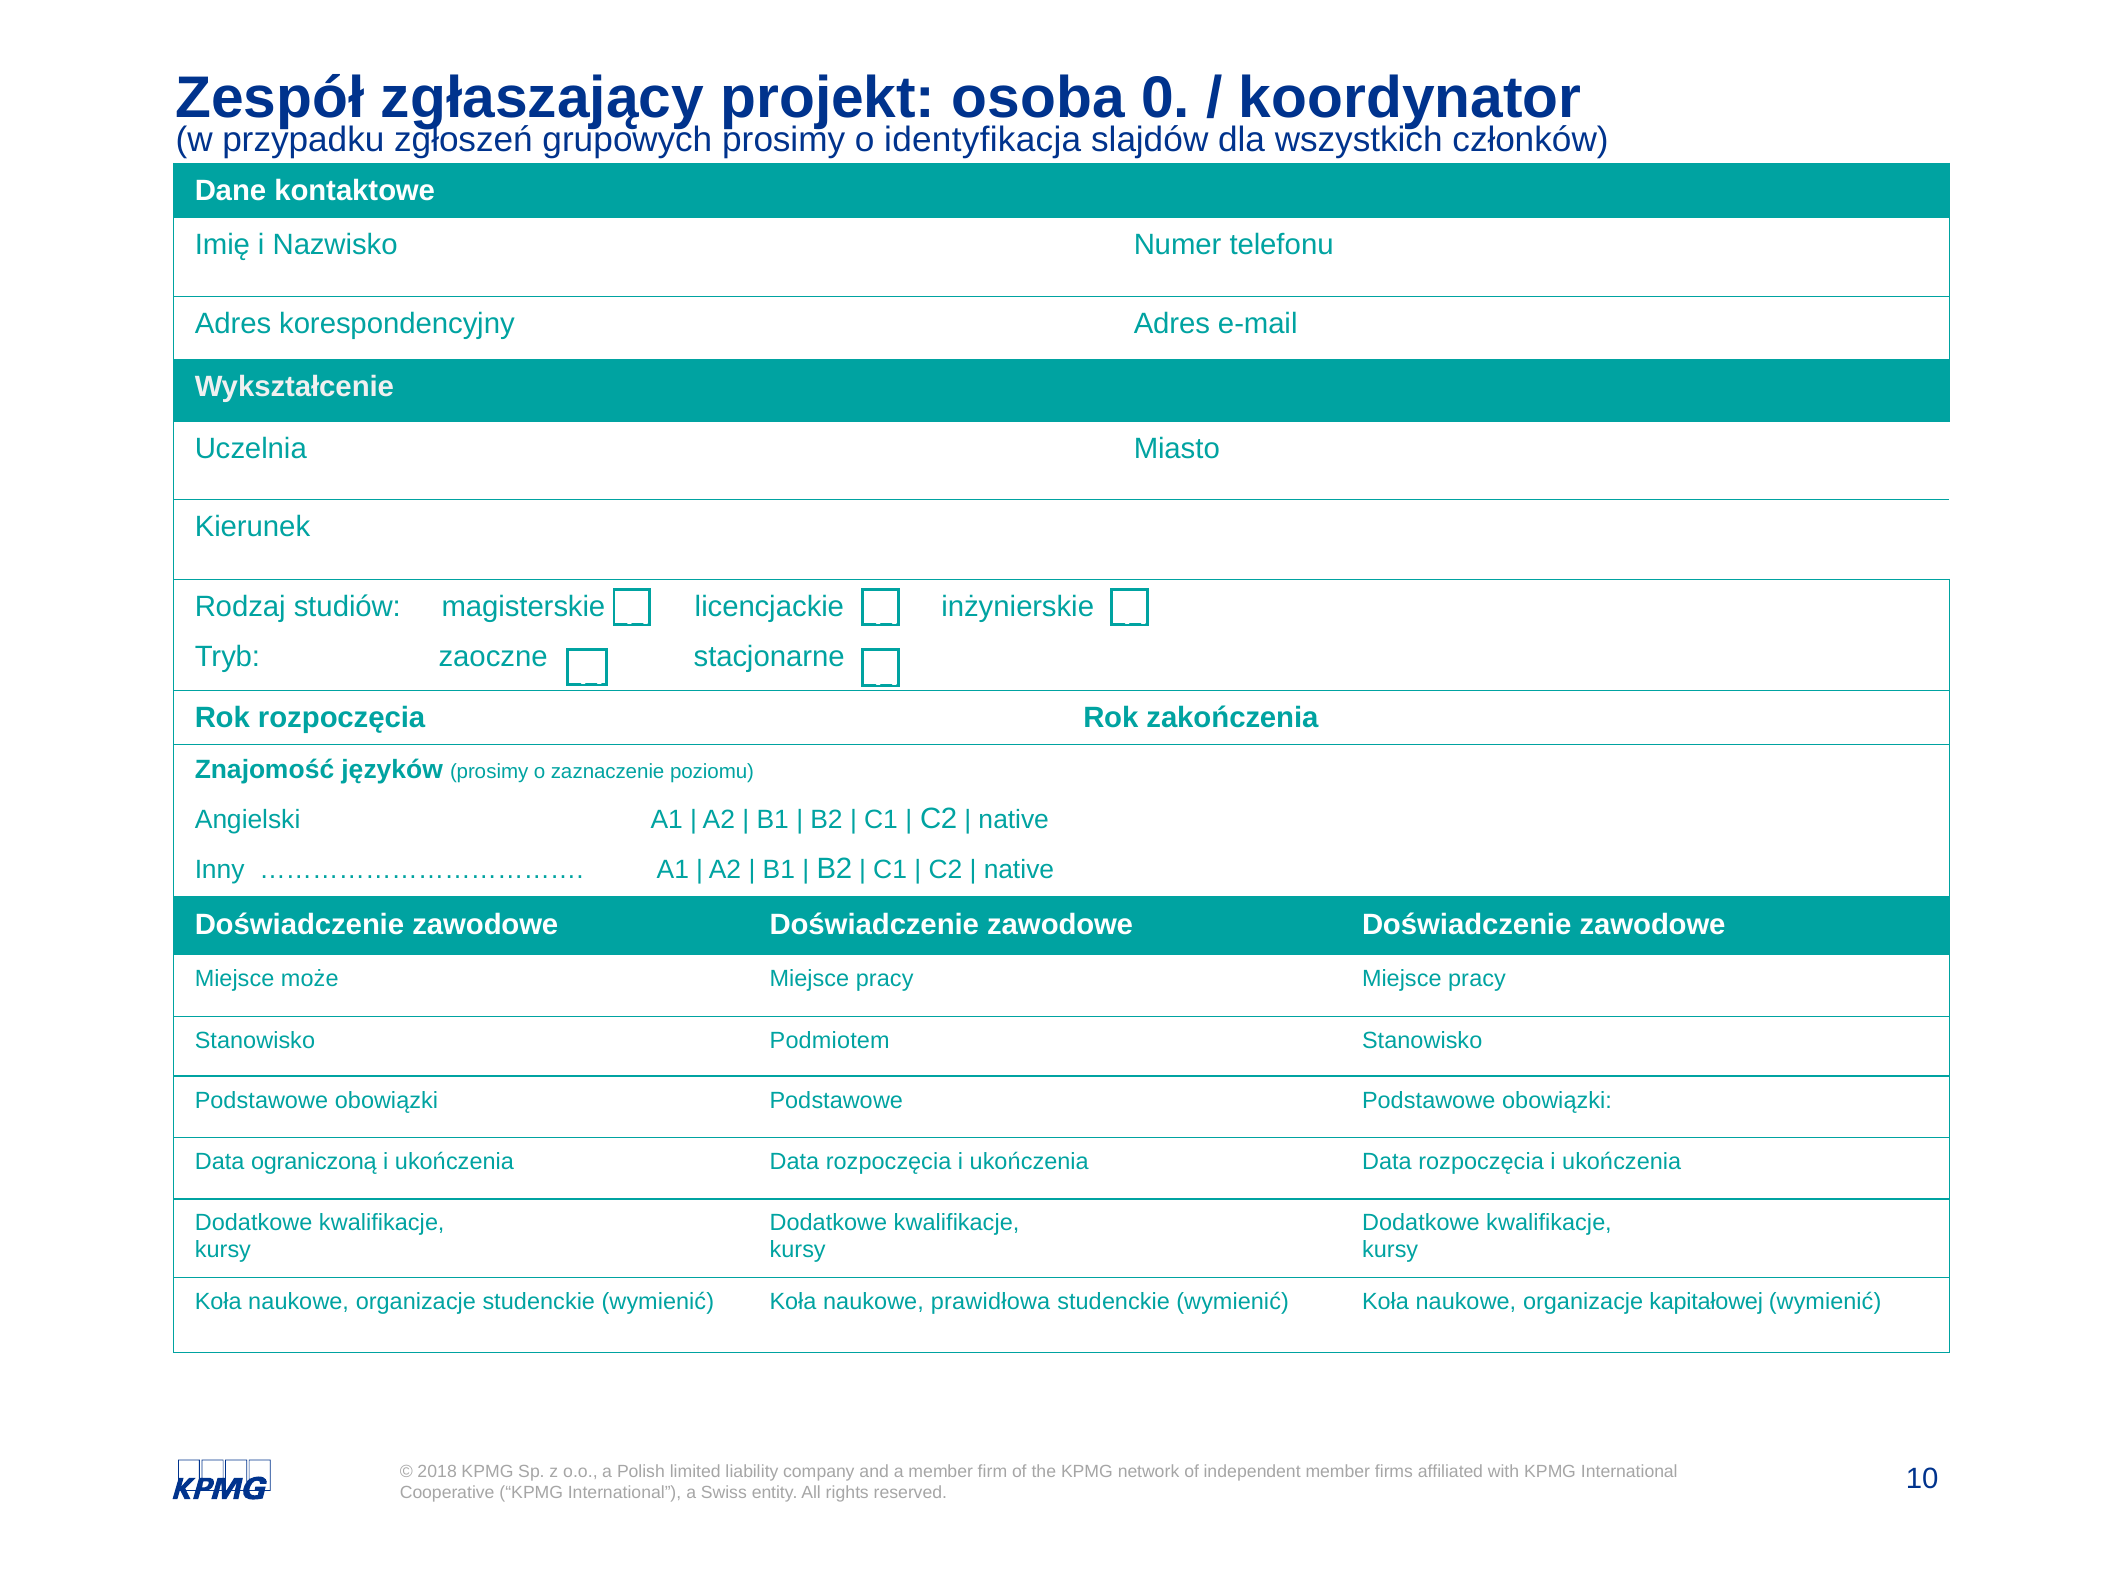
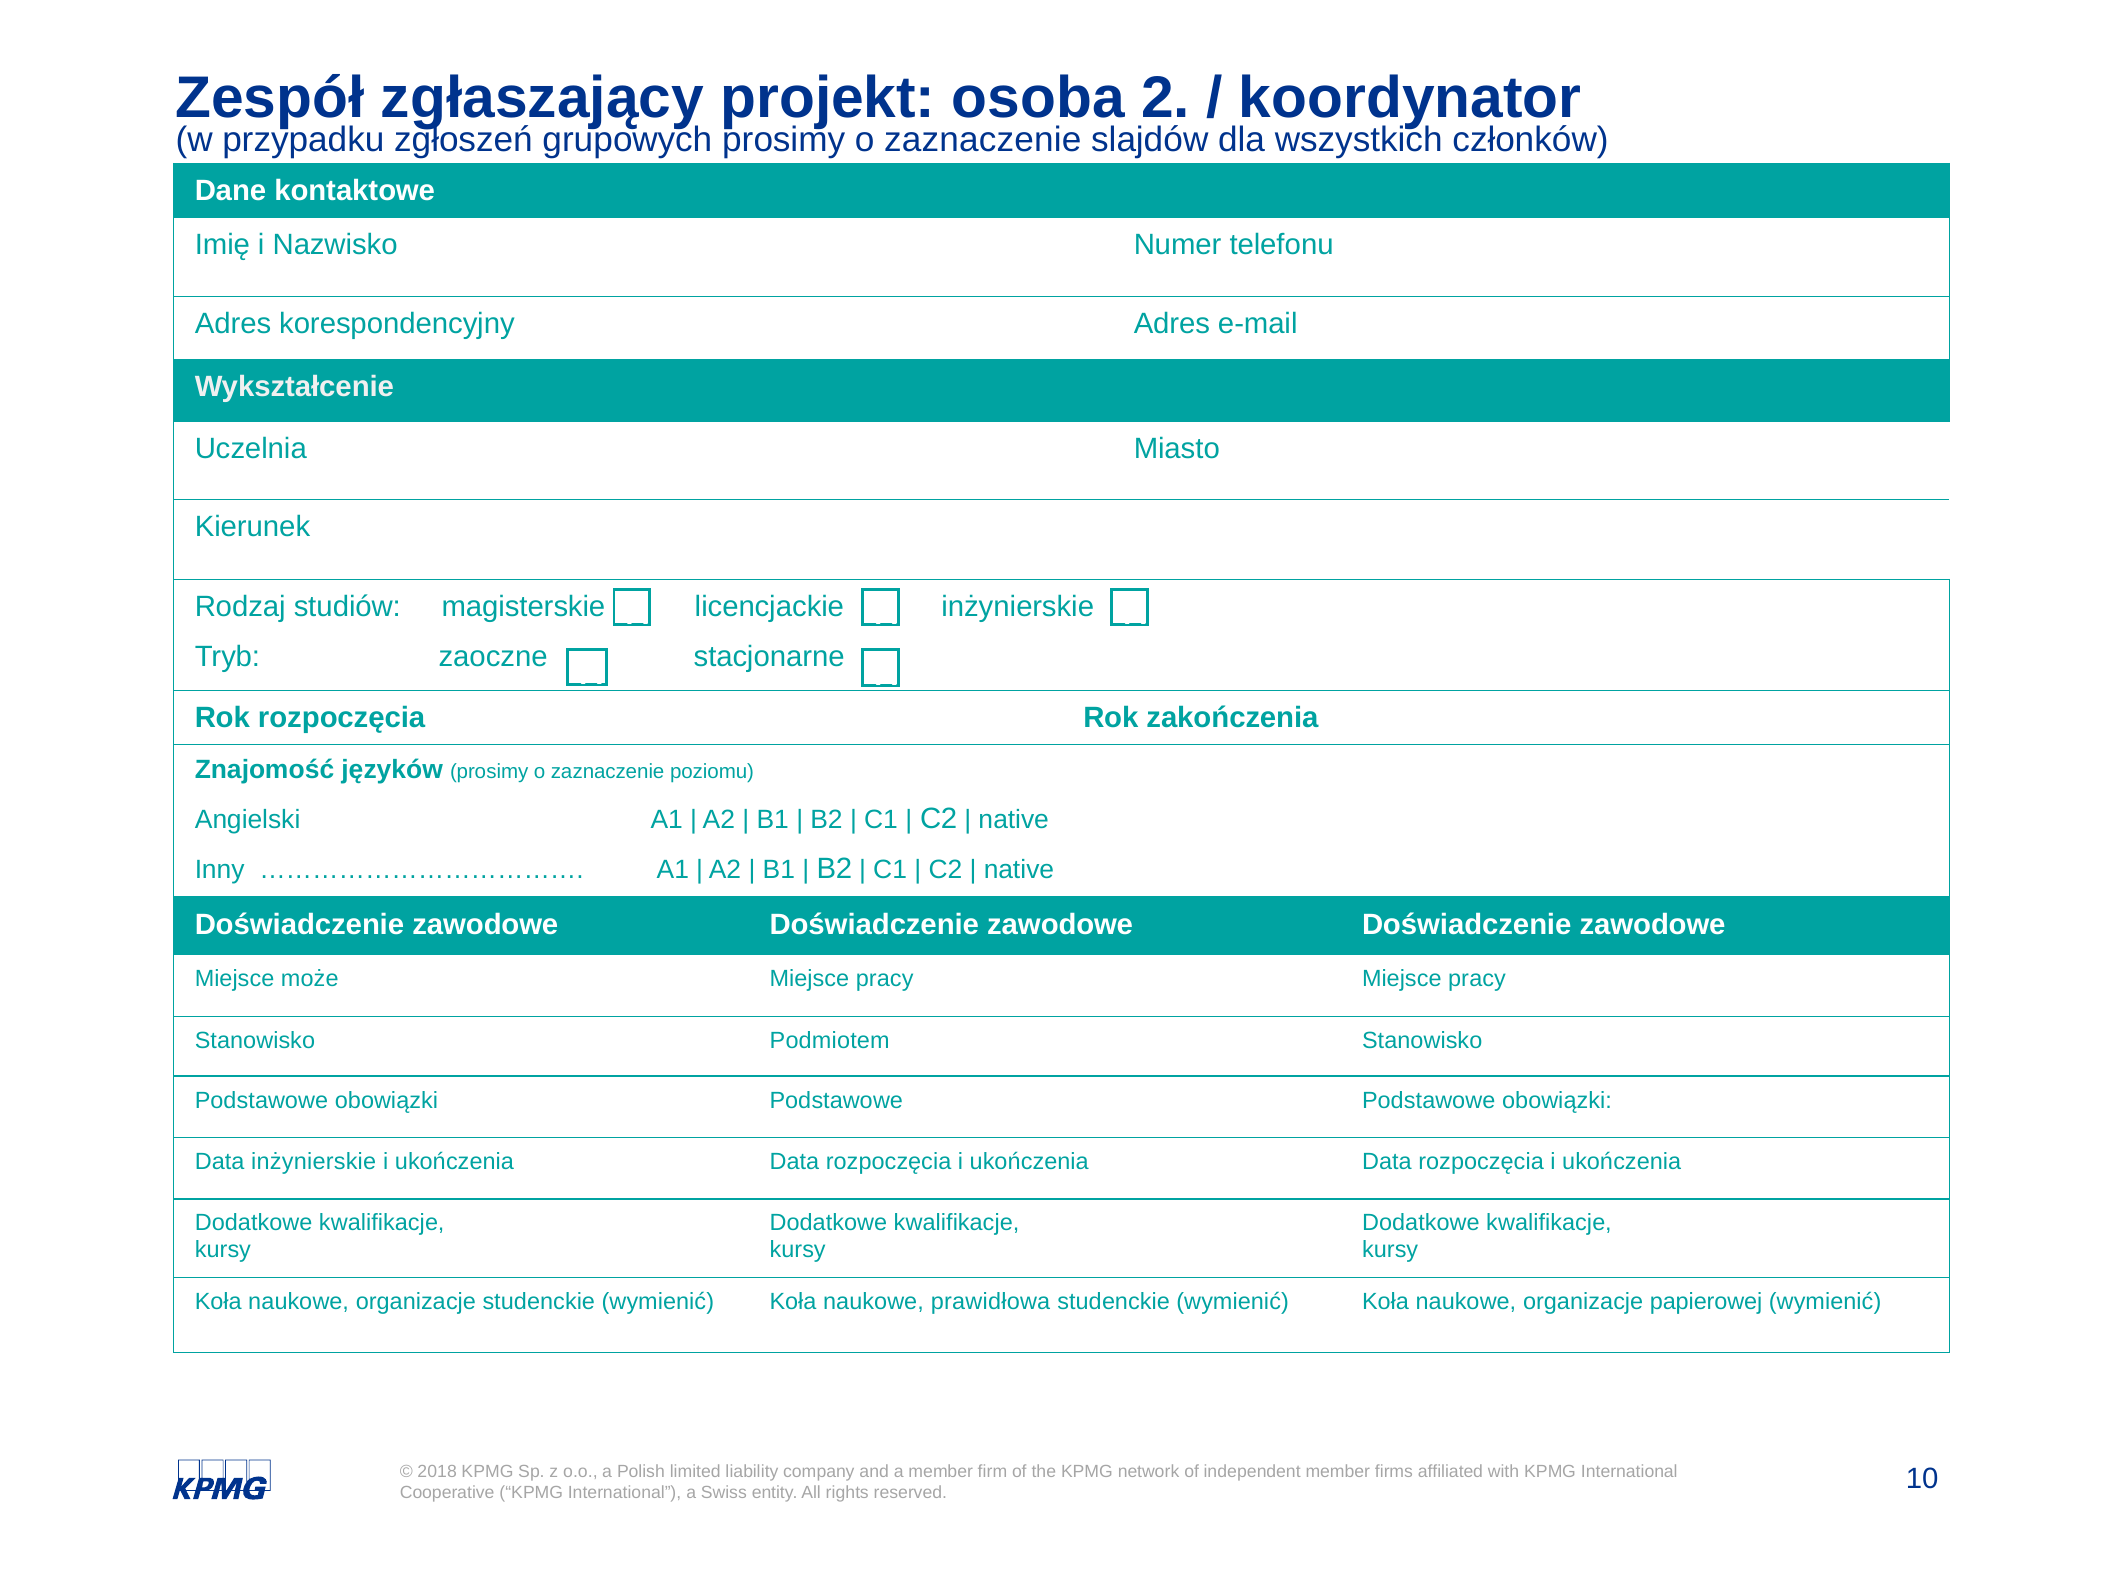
0: 0 -> 2
grupowych prosimy o identyfikacja: identyfikacja -> zaznaczenie
Data ograniczoną: ograniczoną -> inżynierskie
kapitałowej: kapitałowej -> papierowej
